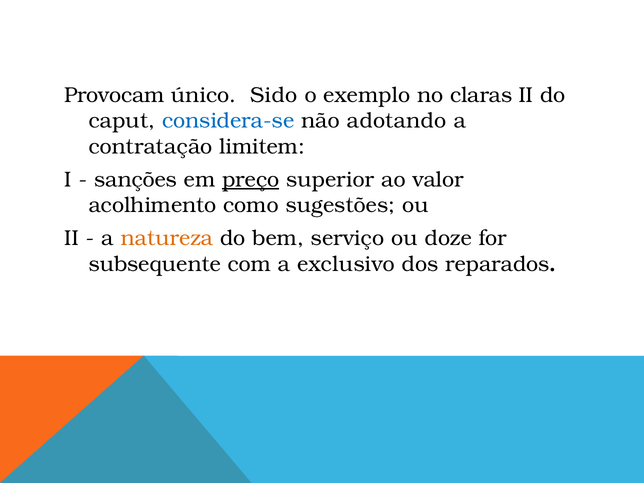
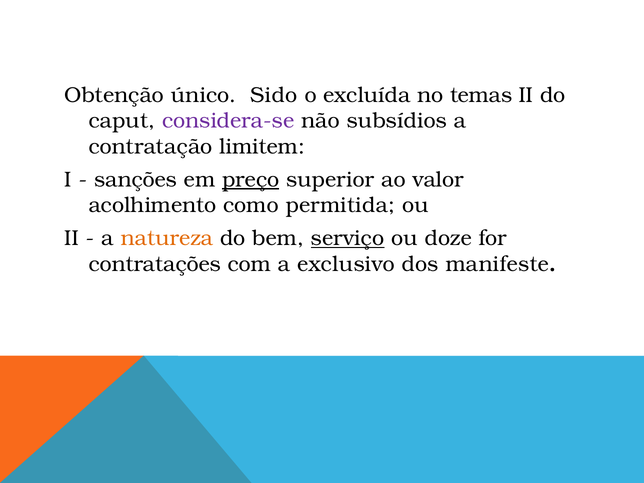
Provocam: Provocam -> Obtenção
exemplo: exemplo -> excluída
claras: claras -> temas
considera-se colour: blue -> purple
adotando: adotando -> subsídios
sugestões: sugestões -> permitida
serviço underline: none -> present
subsequente: subsequente -> contratações
reparados: reparados -> manifeste
